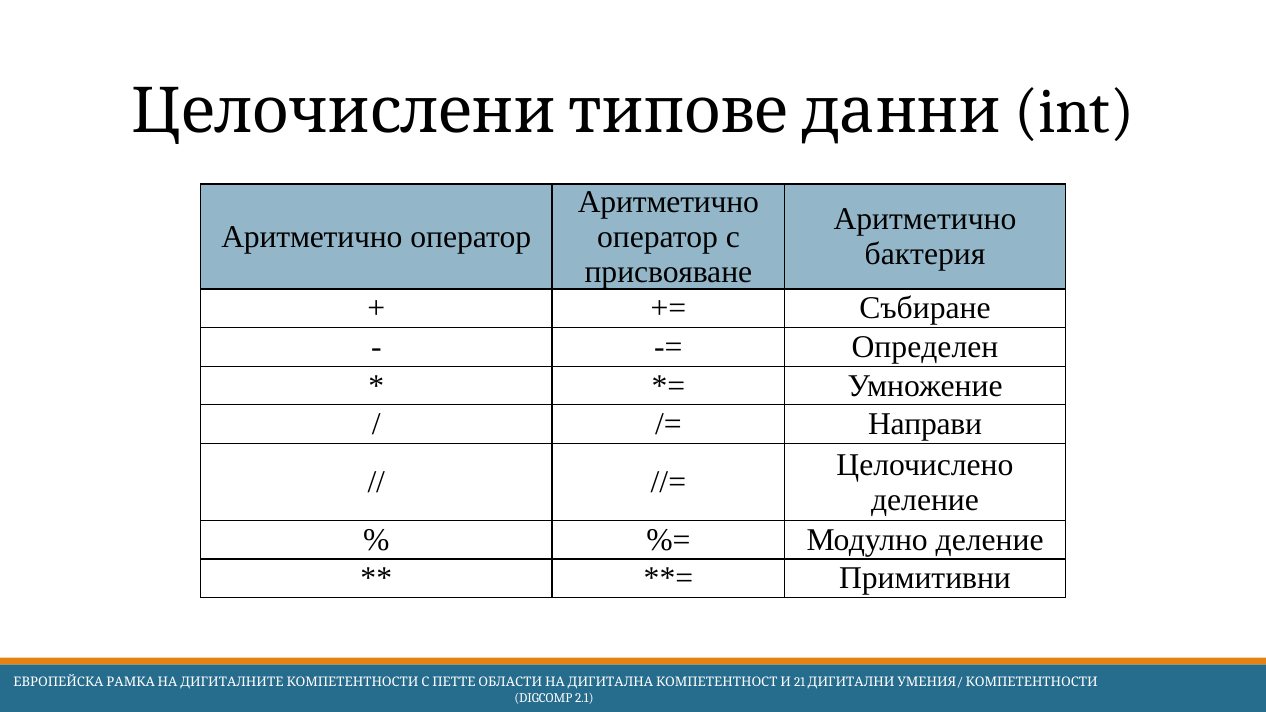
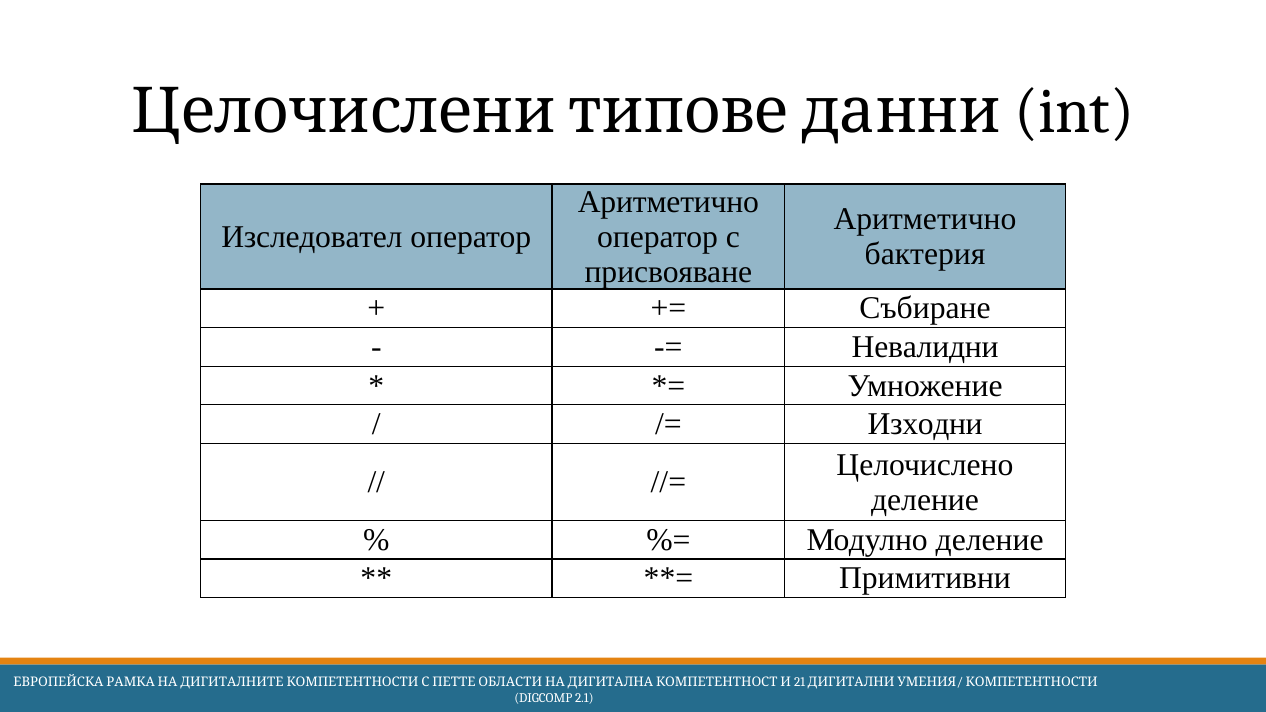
Аритметично at (312, 237): Аритметично -> Изследовател
Определен: Определен -> Невалидни
Направи: Направи -> Изходни
